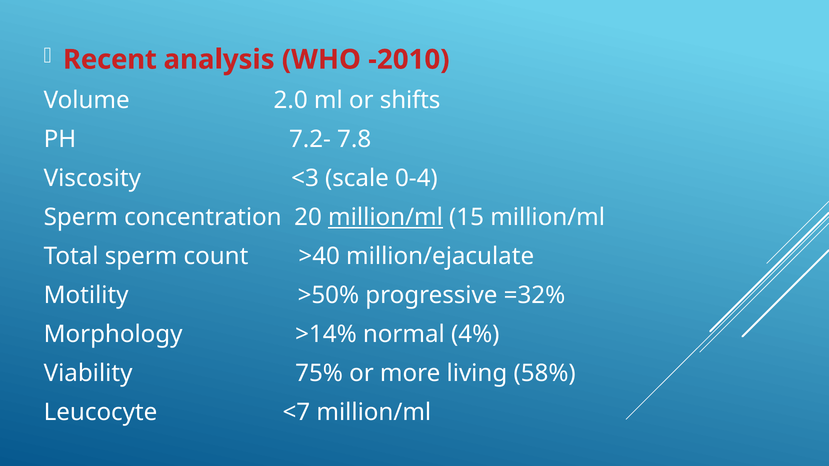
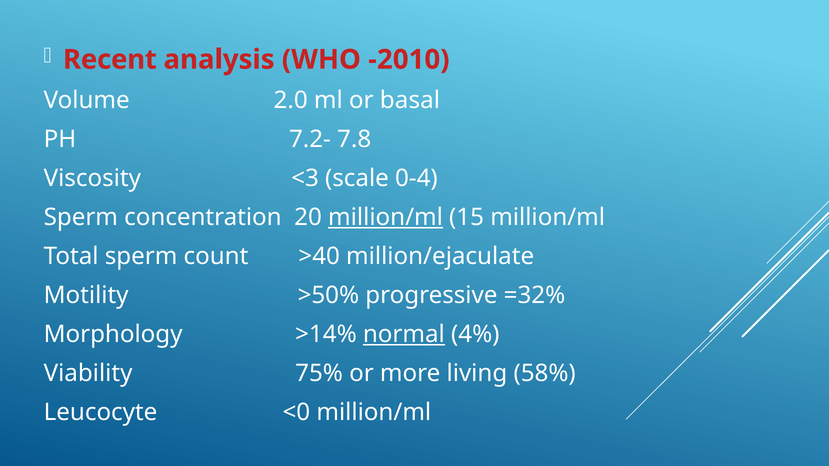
shifts: shifts -> basal
normal underline: none -> present
<7: <7 -> <0
